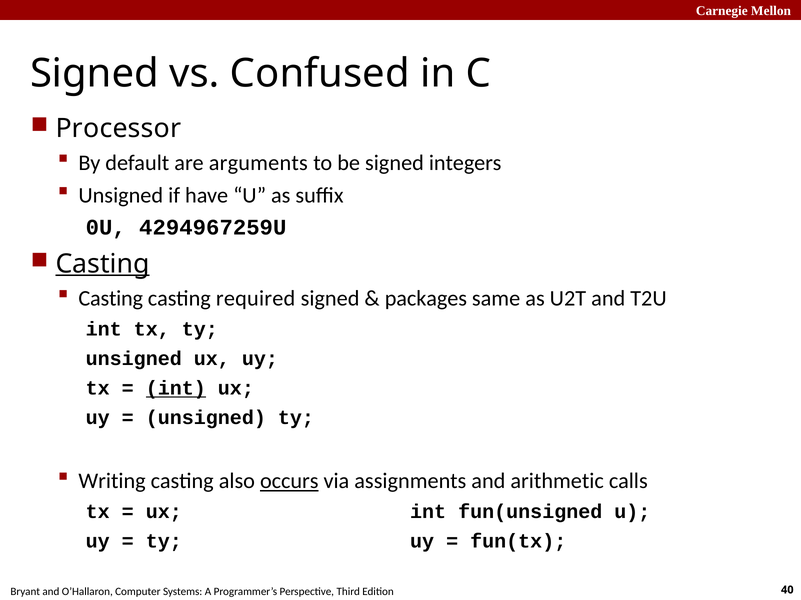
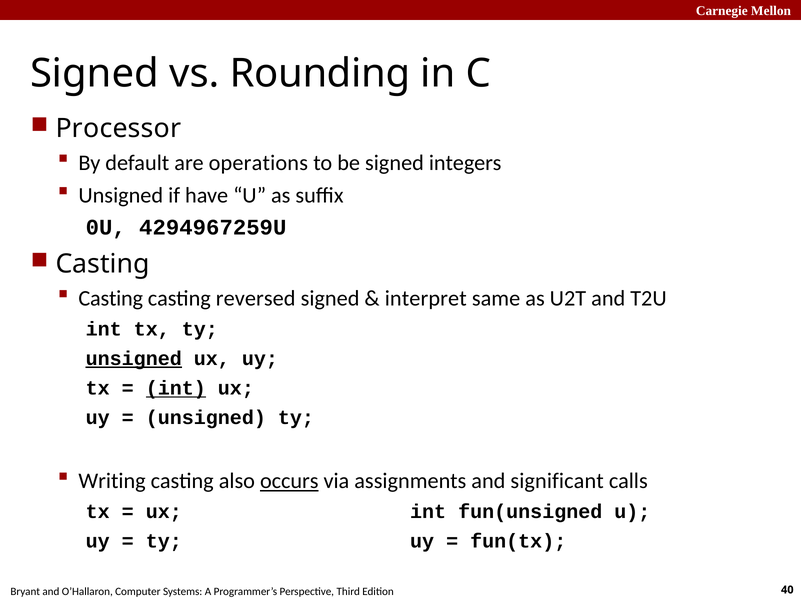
Confused: Confused -> Rounding
arguments: arguments -> operations
Casting at (103, 264) underline: present -> none
required: required -> reversed
packages: packages -> interpret
unsigned at (134, 359) underline: none -> present
arithmetic: arithmetic -> significant
